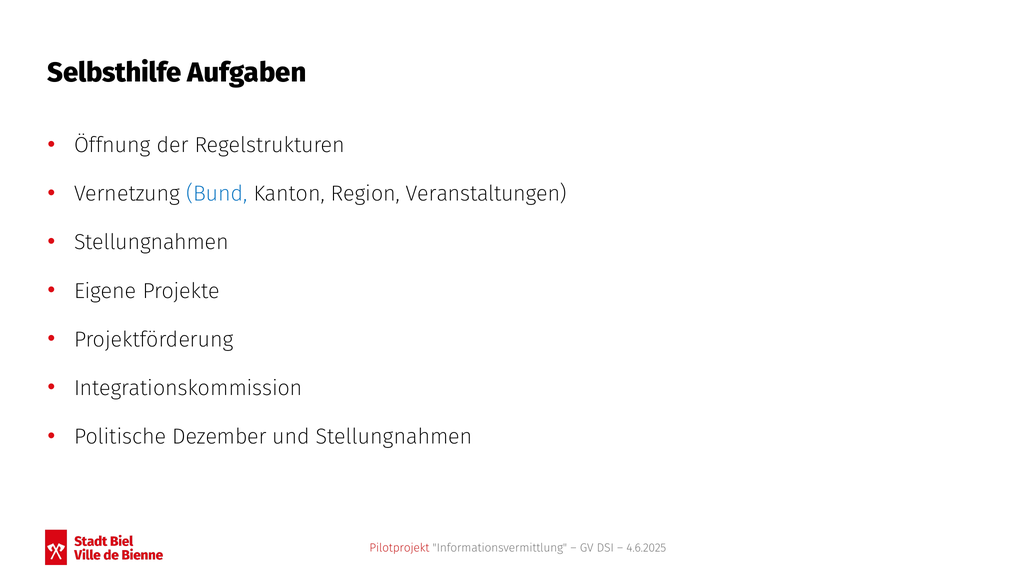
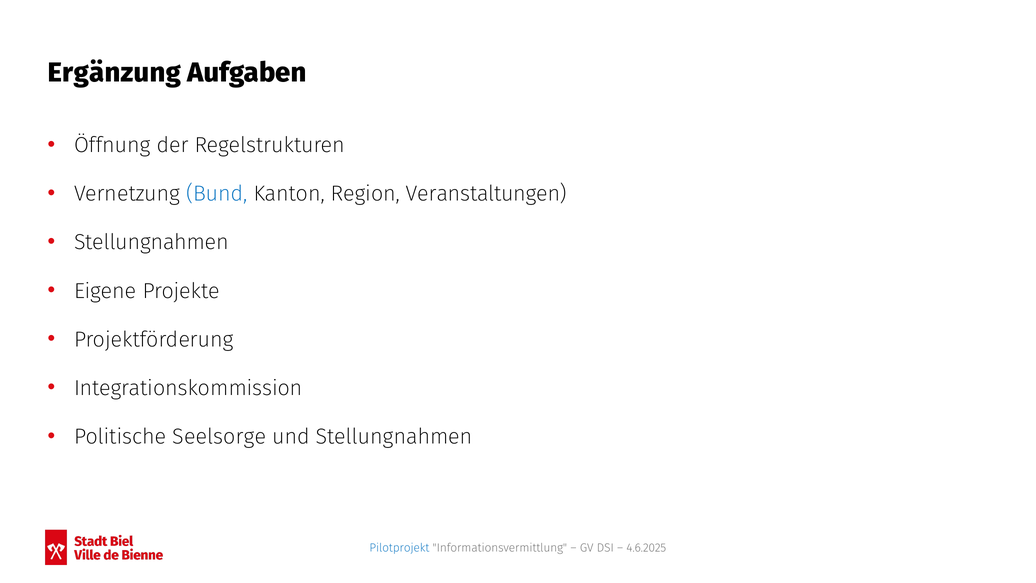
Selbsthilfe: Selbsthilfe -> Ergänzung
Dezember: Dezember -> Seelsorge
Pilotprojekt colour: red -> blue
